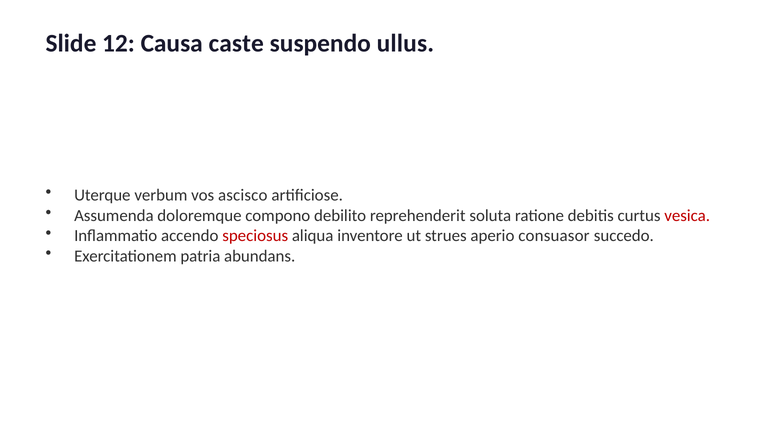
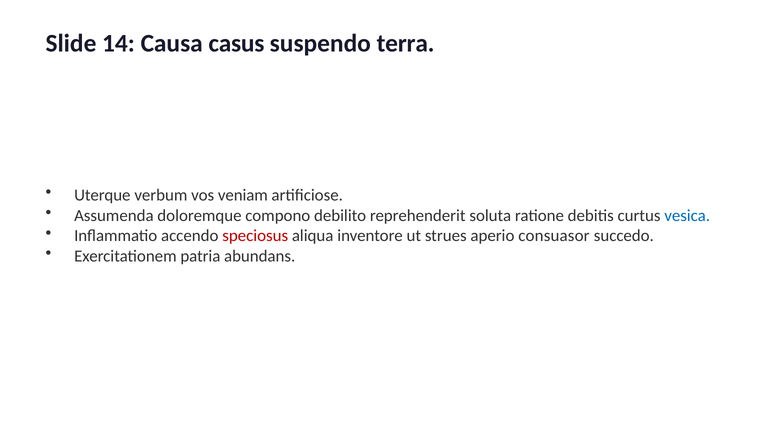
12: 12 -> 14
caste: caste -> casus
ullus: ullus -> terra
ascisco: ascisco -> veniam
vesica colour: red -> blue
